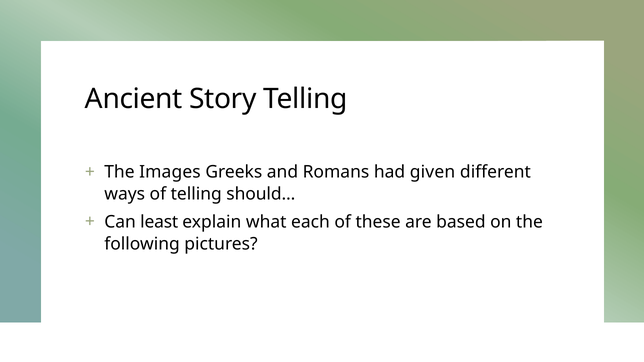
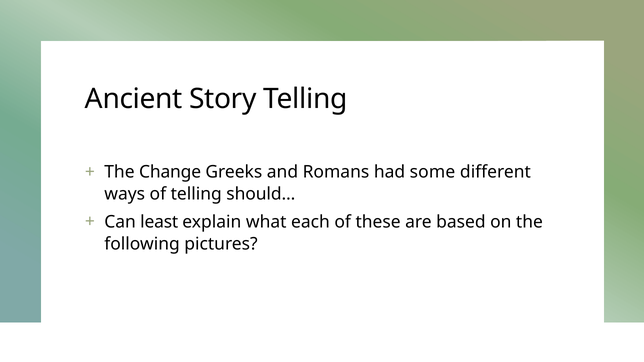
Images: Images -> Change
given: given -> some
